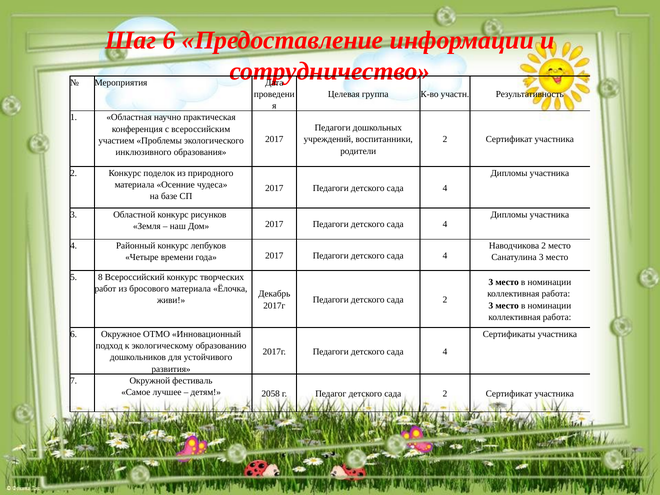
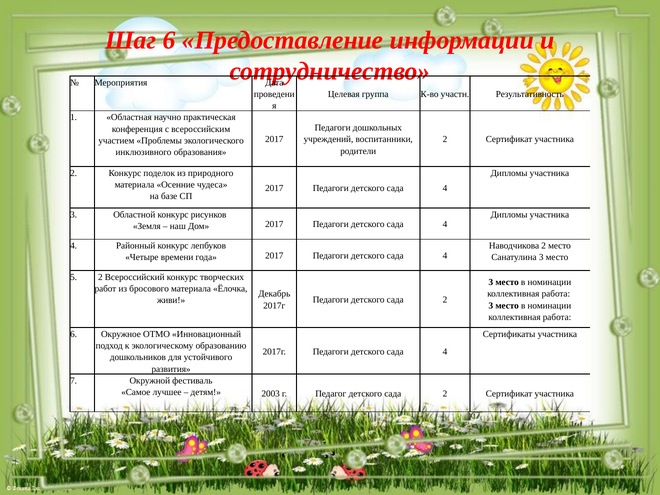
5 8: 8 -> 2
2058: 2058 -> 2003
